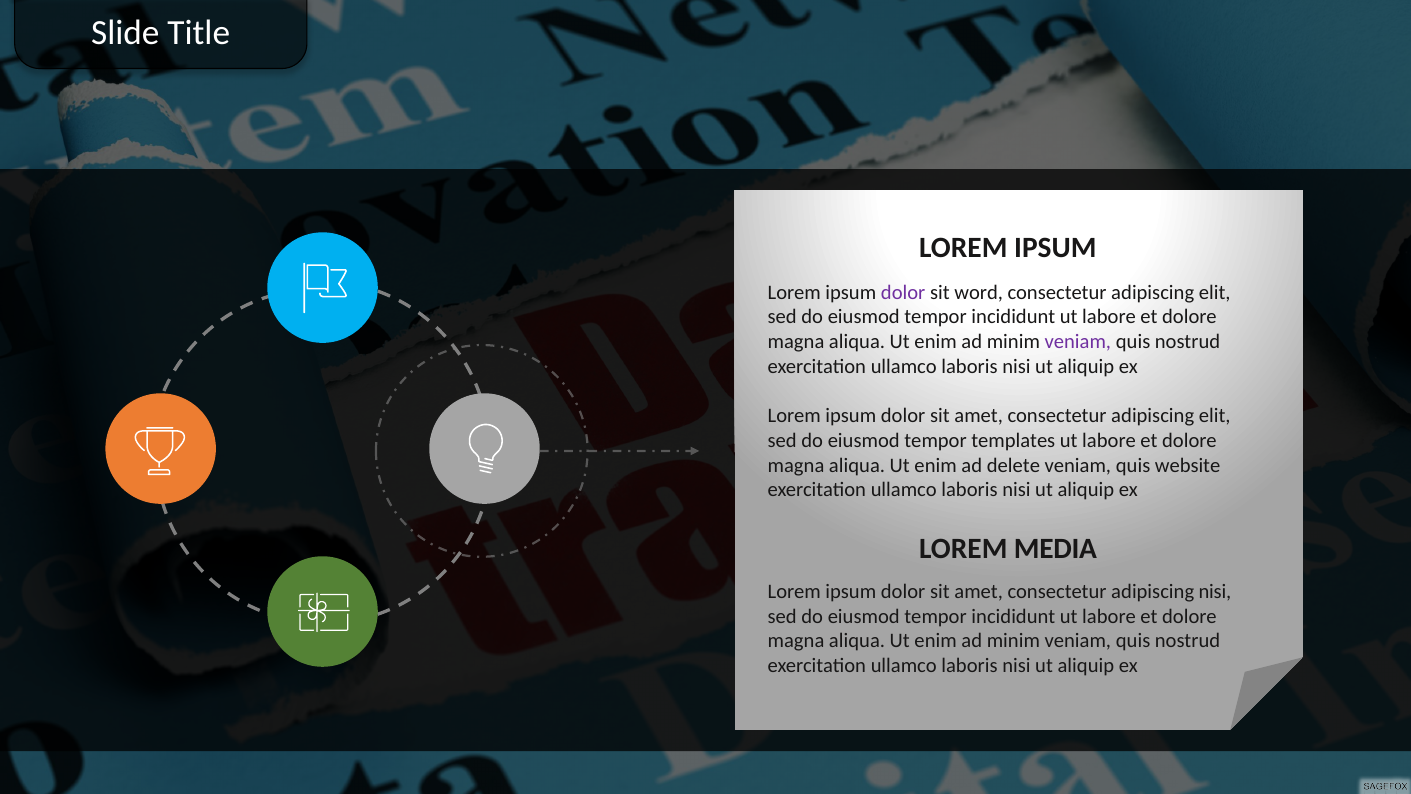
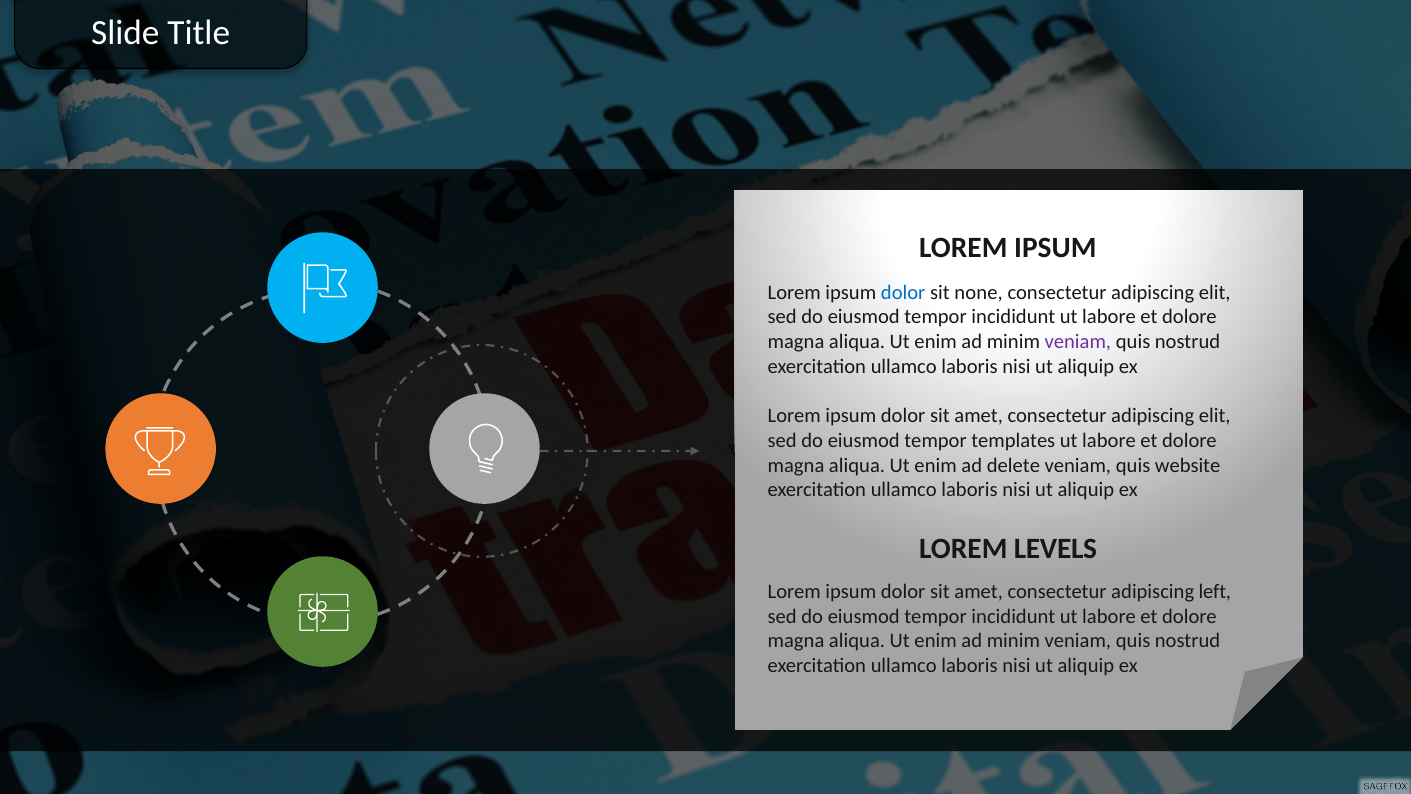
dolor at (903, 292) colour: purple -> blue
word: word -> none
MEDIA: MEDIA -> LEVELS
adipiscing nisi: nisi -> left
